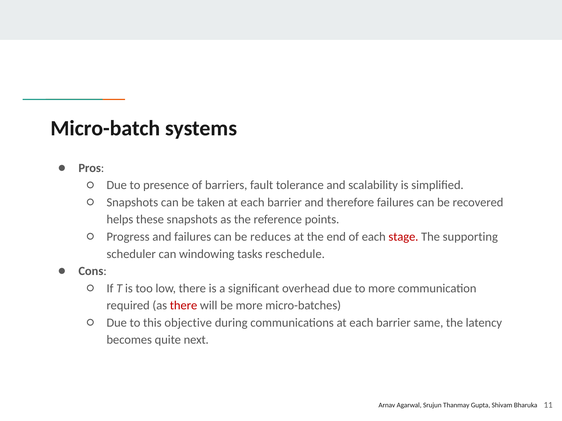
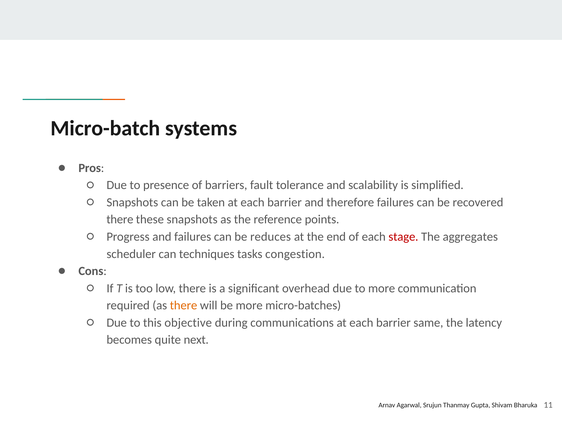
helps at (120, 220): helps -> there
supporting: supporting -> aggregates
windowing: windowing -> techniques
reschedule: reschedule -> congestion
there at (184, 306) colour: red -> orange
